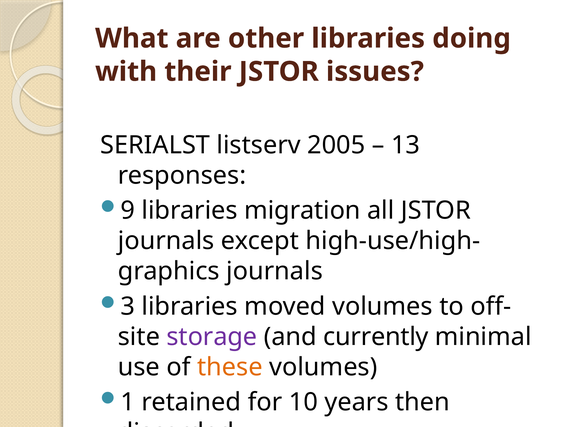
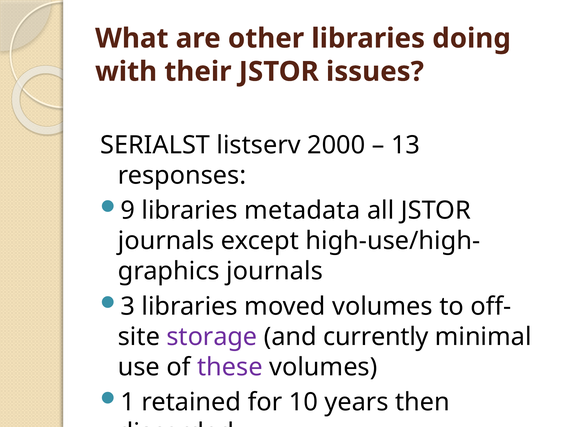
2005: 2005 -> 2000
migration: migration -> metadata
these colour: orange -> purple
